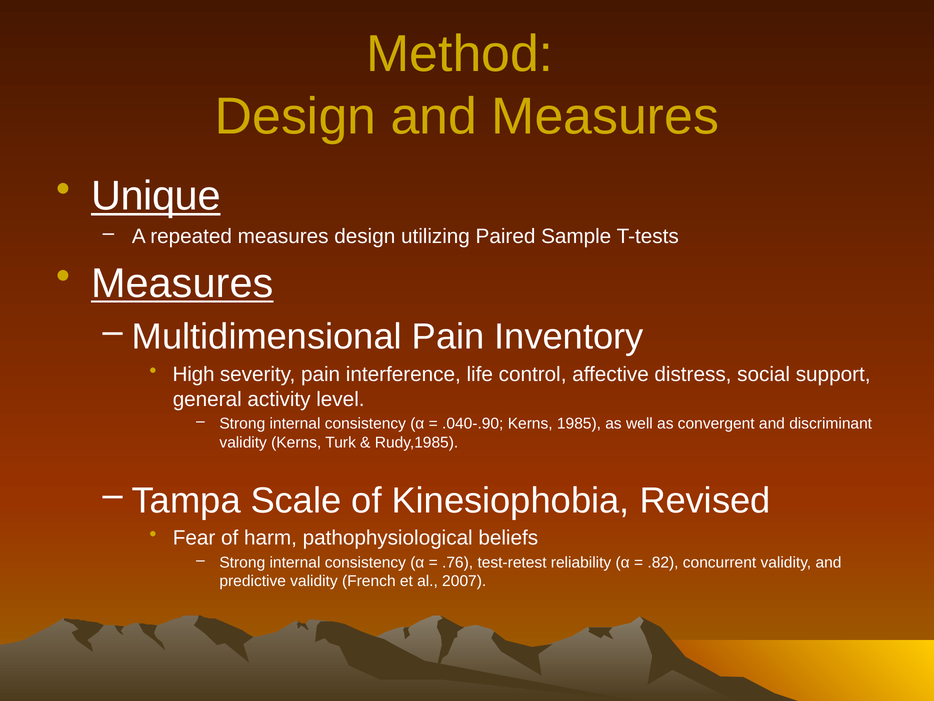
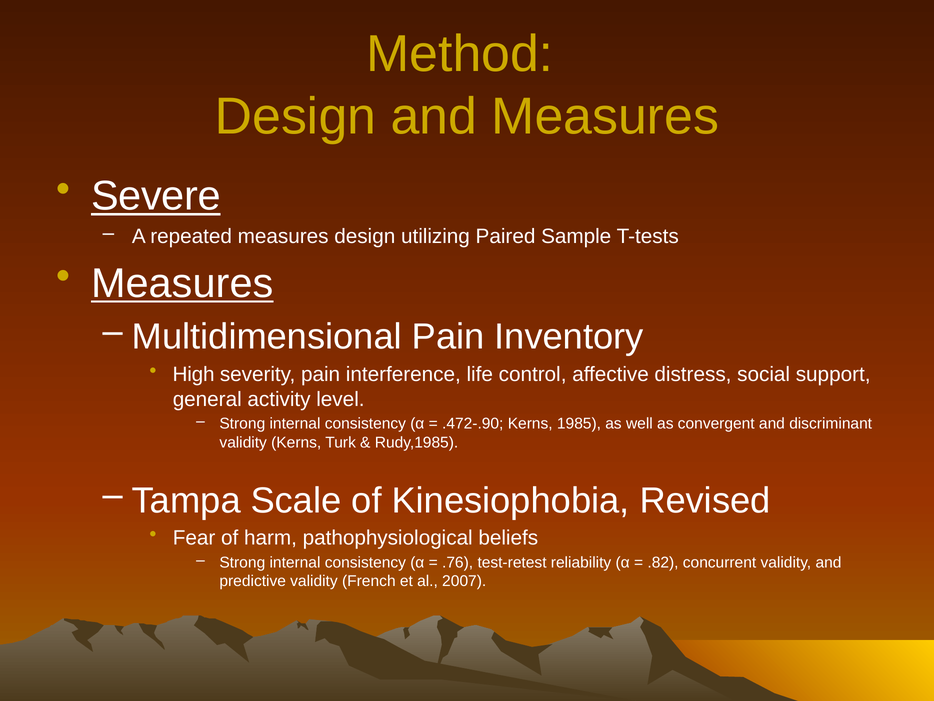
Unique: Unique -> Severe
.040-.90: .040-.90 -> .472-.90
